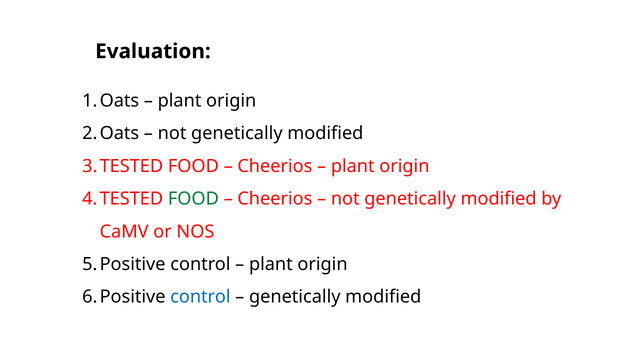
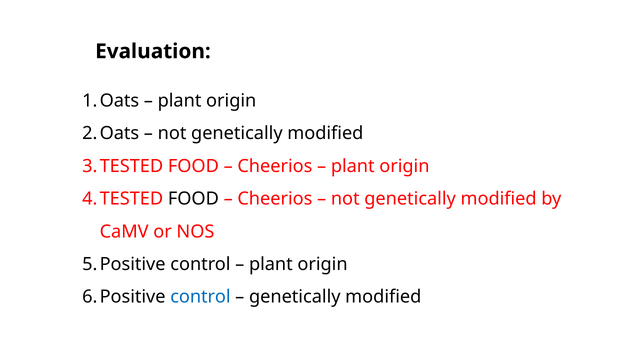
FOOD at (193, 199) colour: green -> black
